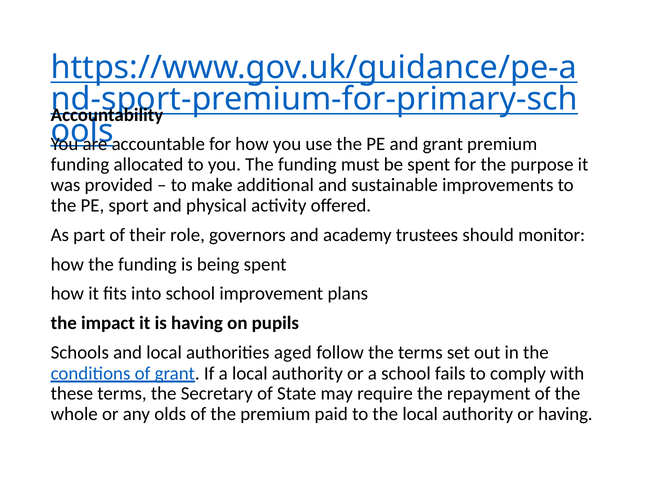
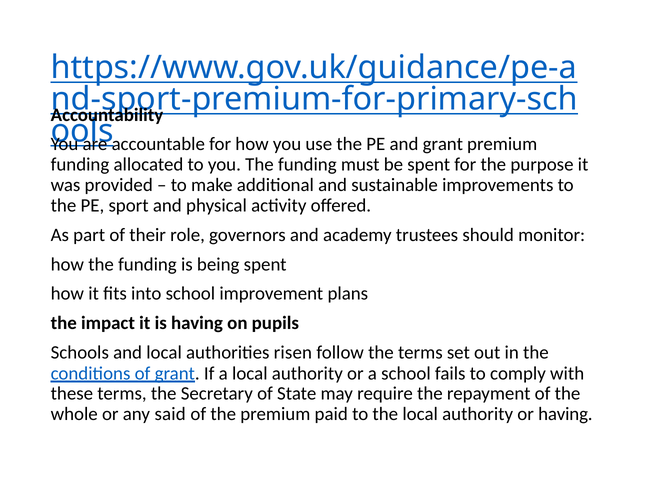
aged: aged -> risen
olds: olds -> said
